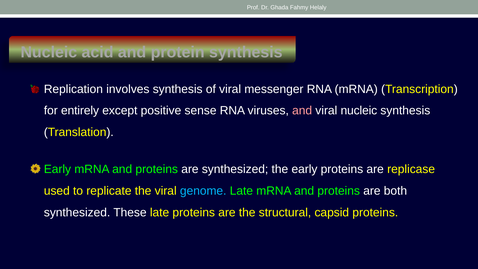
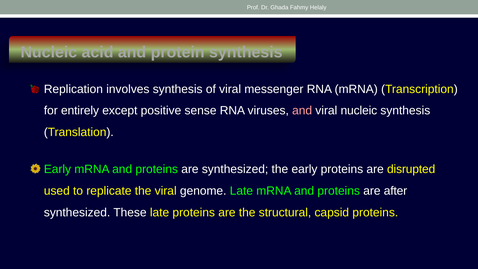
replicase: replicase -> disrupted
genome colour: light blue -> white
both: both -> after
